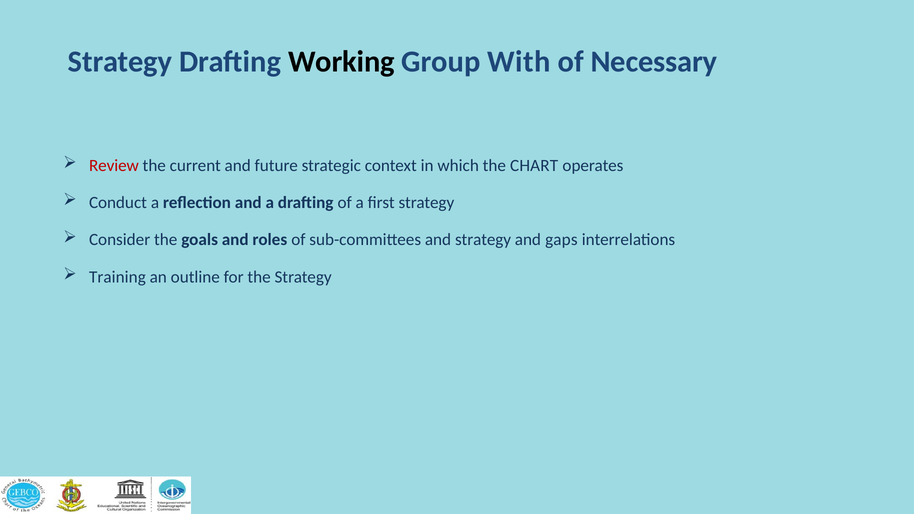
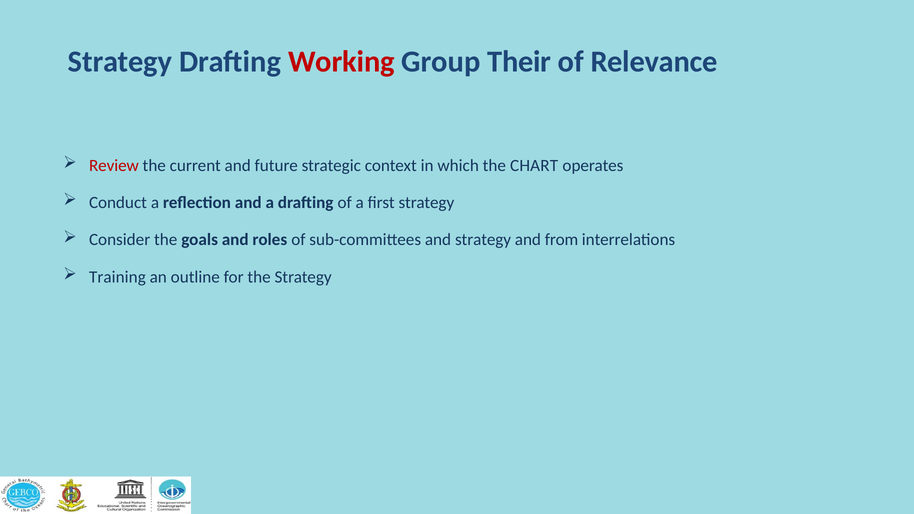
Working colour: black -> red
With: With -> Their
Necessary: Necessary -> Relevance
gaps: gaps -> from
